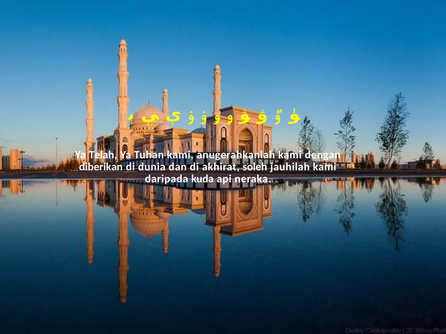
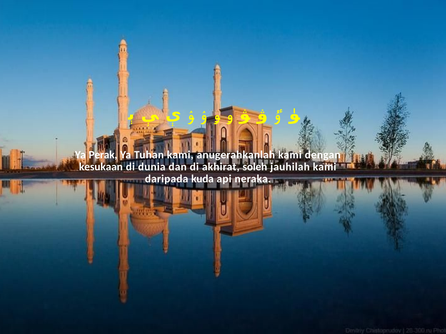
Telah: Telah -> Perak
diberikan: diberikan -> kesukaan
